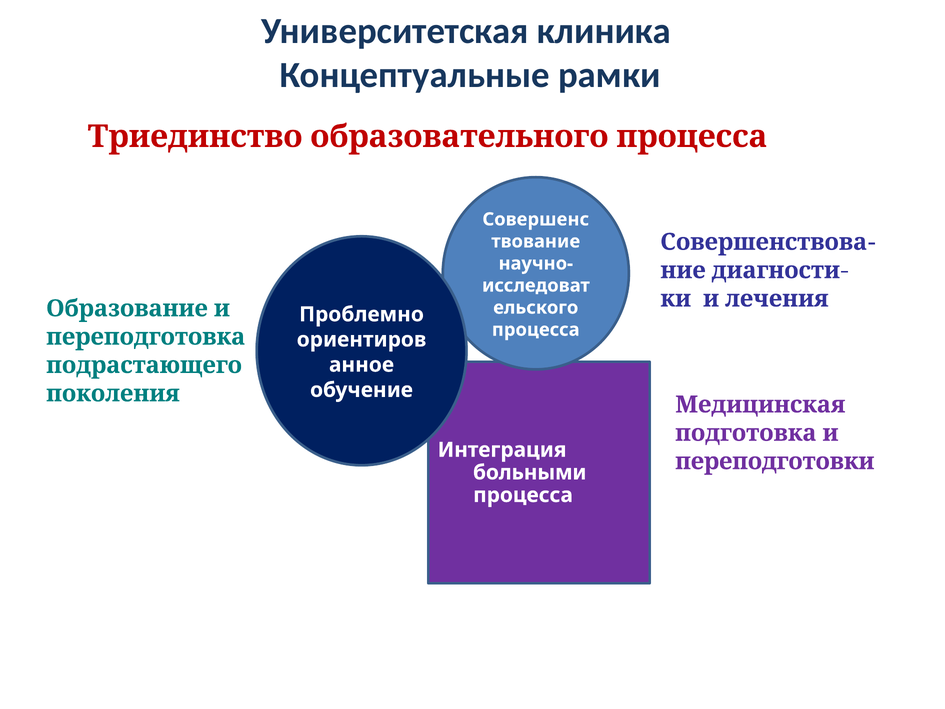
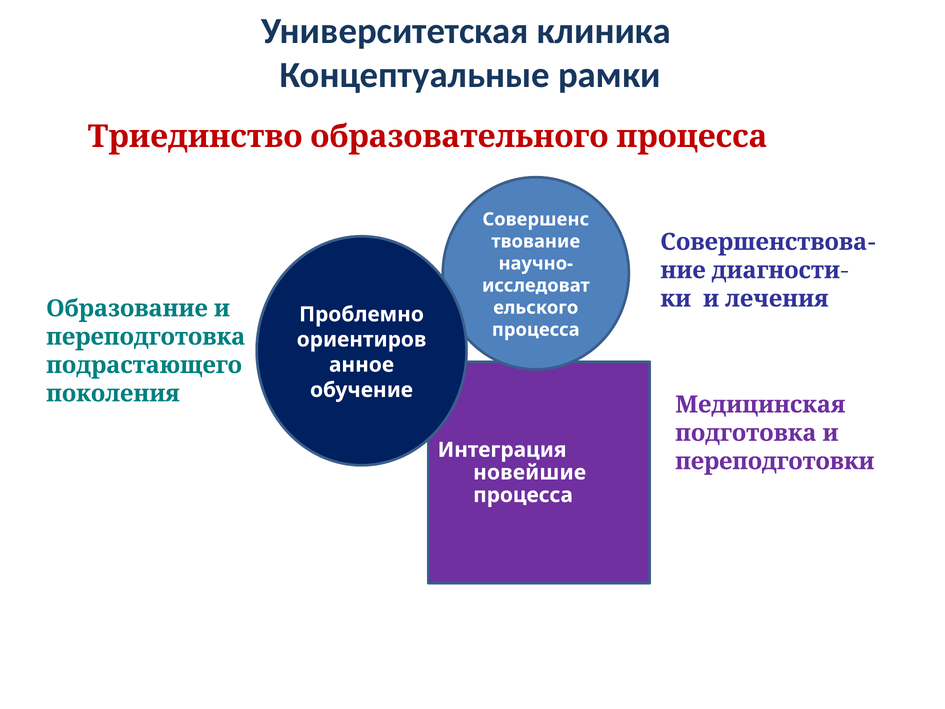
больными: больными -> новейшие
